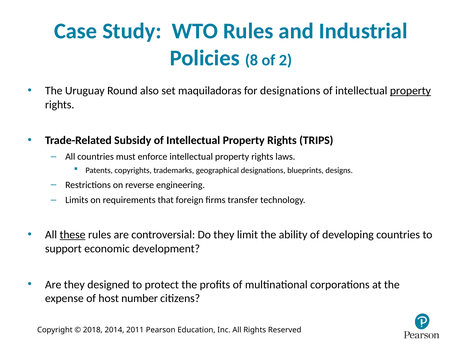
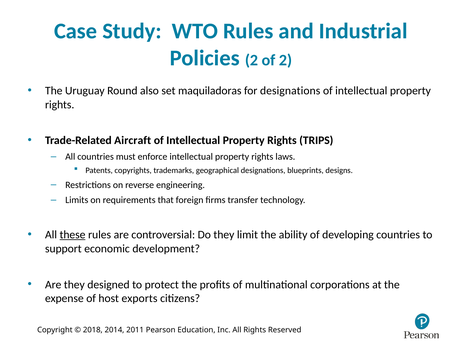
Policies 8: 8 -> 2
property at (410, 91) underline: present -> none
Subsidy: Subsidy -> Aircraft
number: number -> exports
